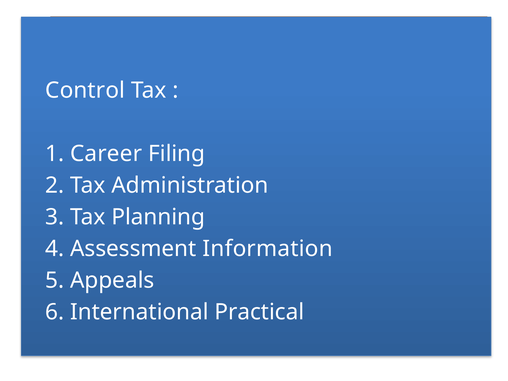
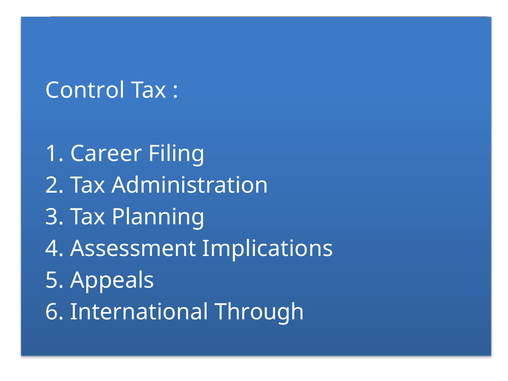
Information: Information -> Implications
Practical: Practical -> Through
